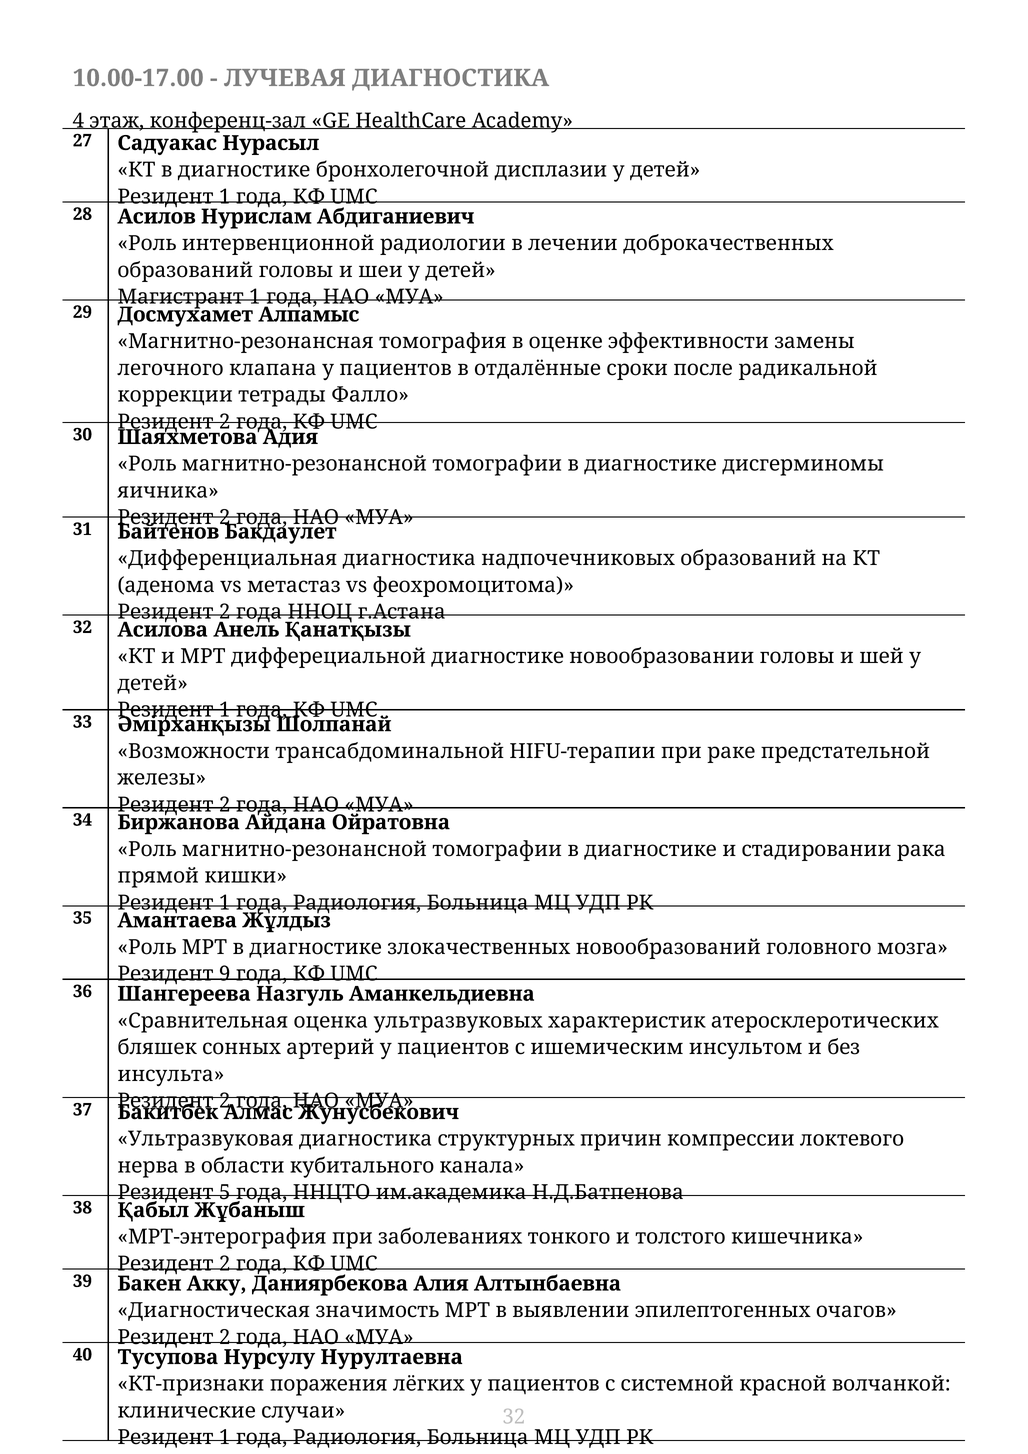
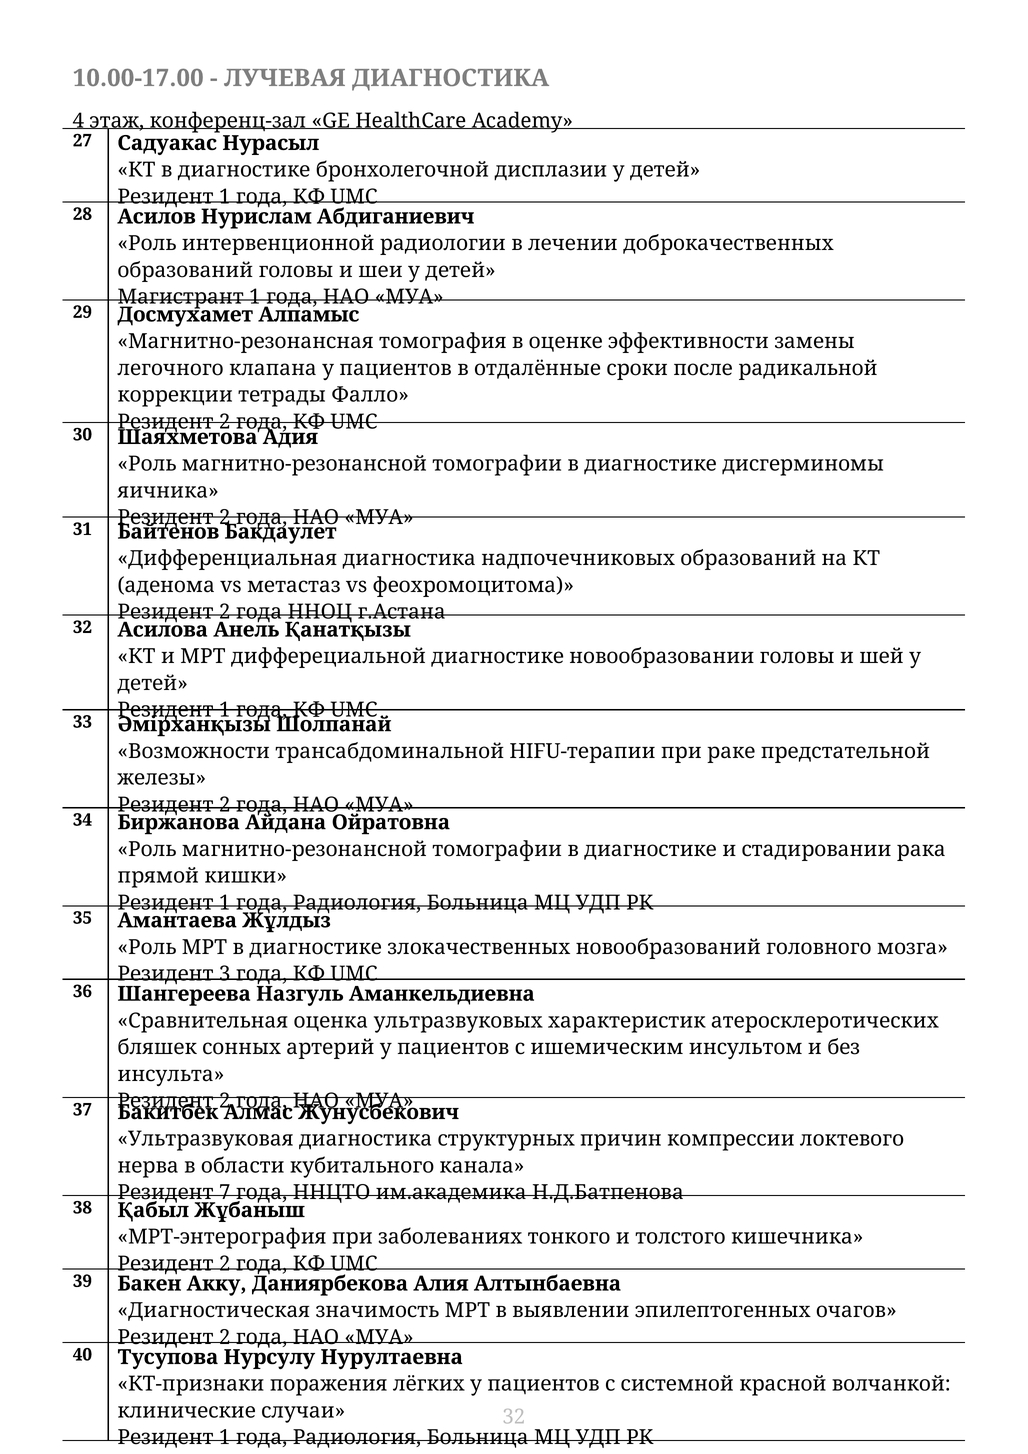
9: 9 -> 3
5: 5 -> 7
